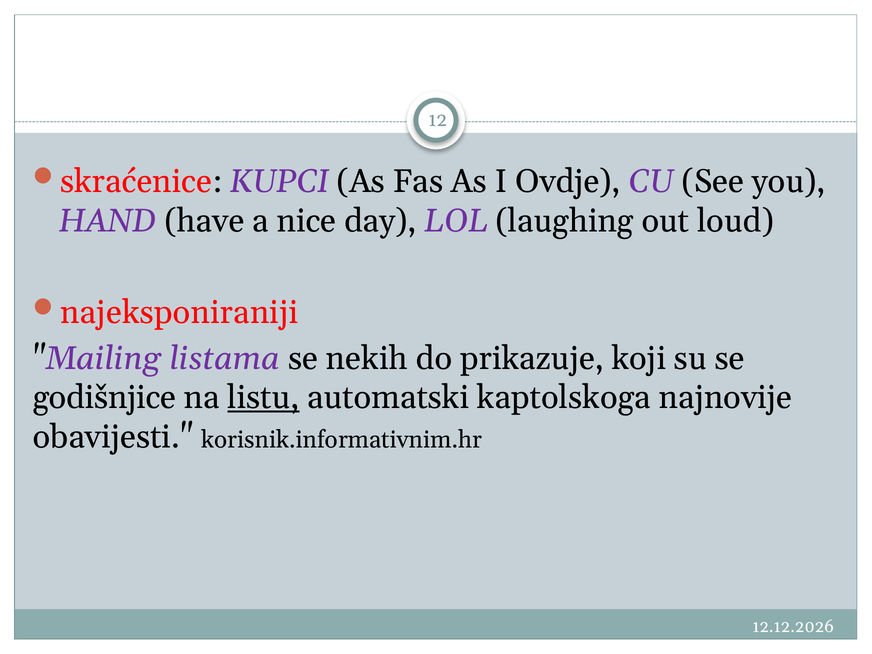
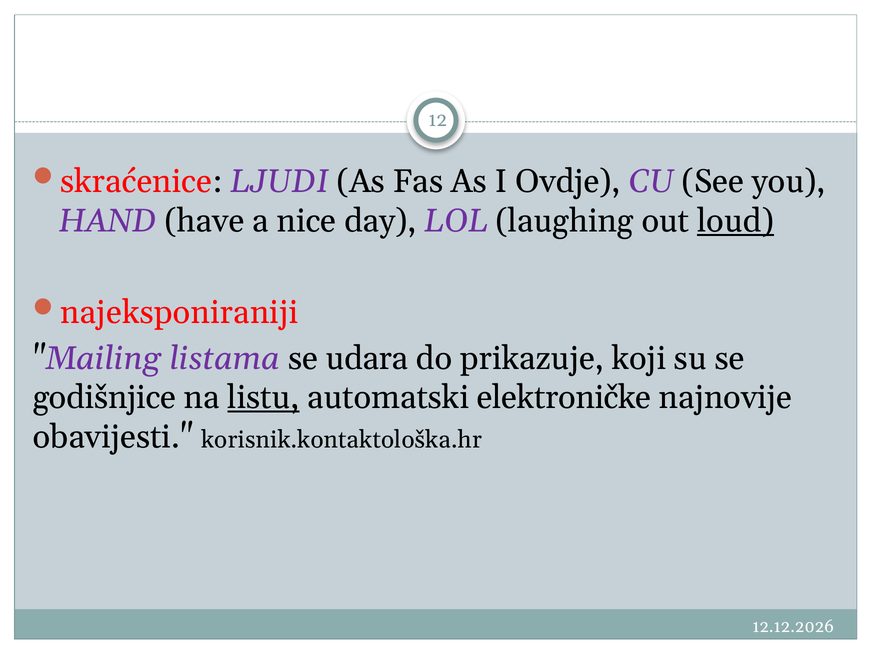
KUPCI: KUPCI -> LJUDI
loud underline: none -> present
nekih: nekih -> udara
kaptolskoga: kaptolskoga -> elektroničke
korisnik.informativnim.hr: korisnik.informativnim.hr -> korisnik.kontaktološka.hr
